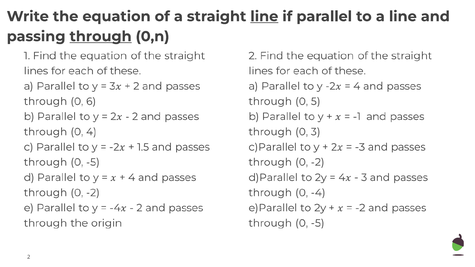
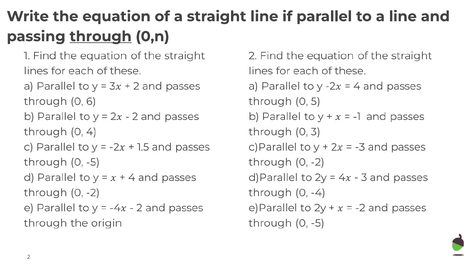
line at (264, 16) underline: present -> none
